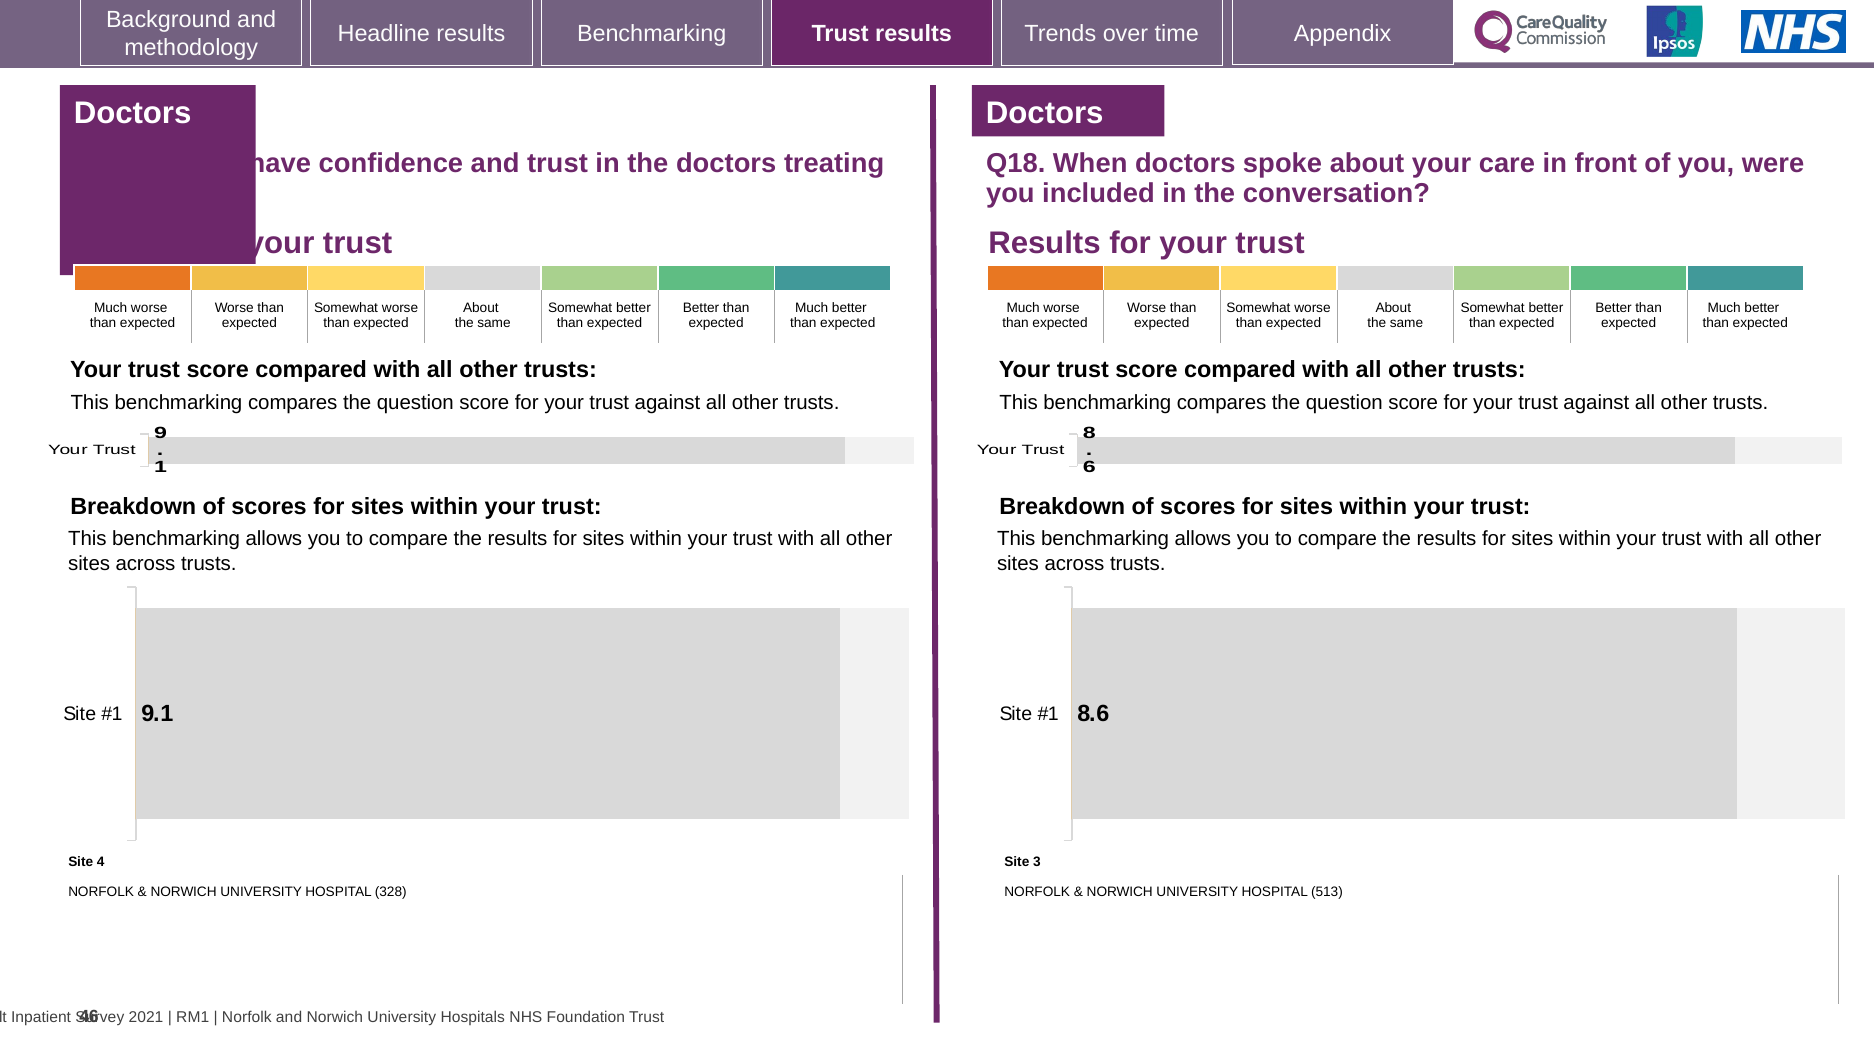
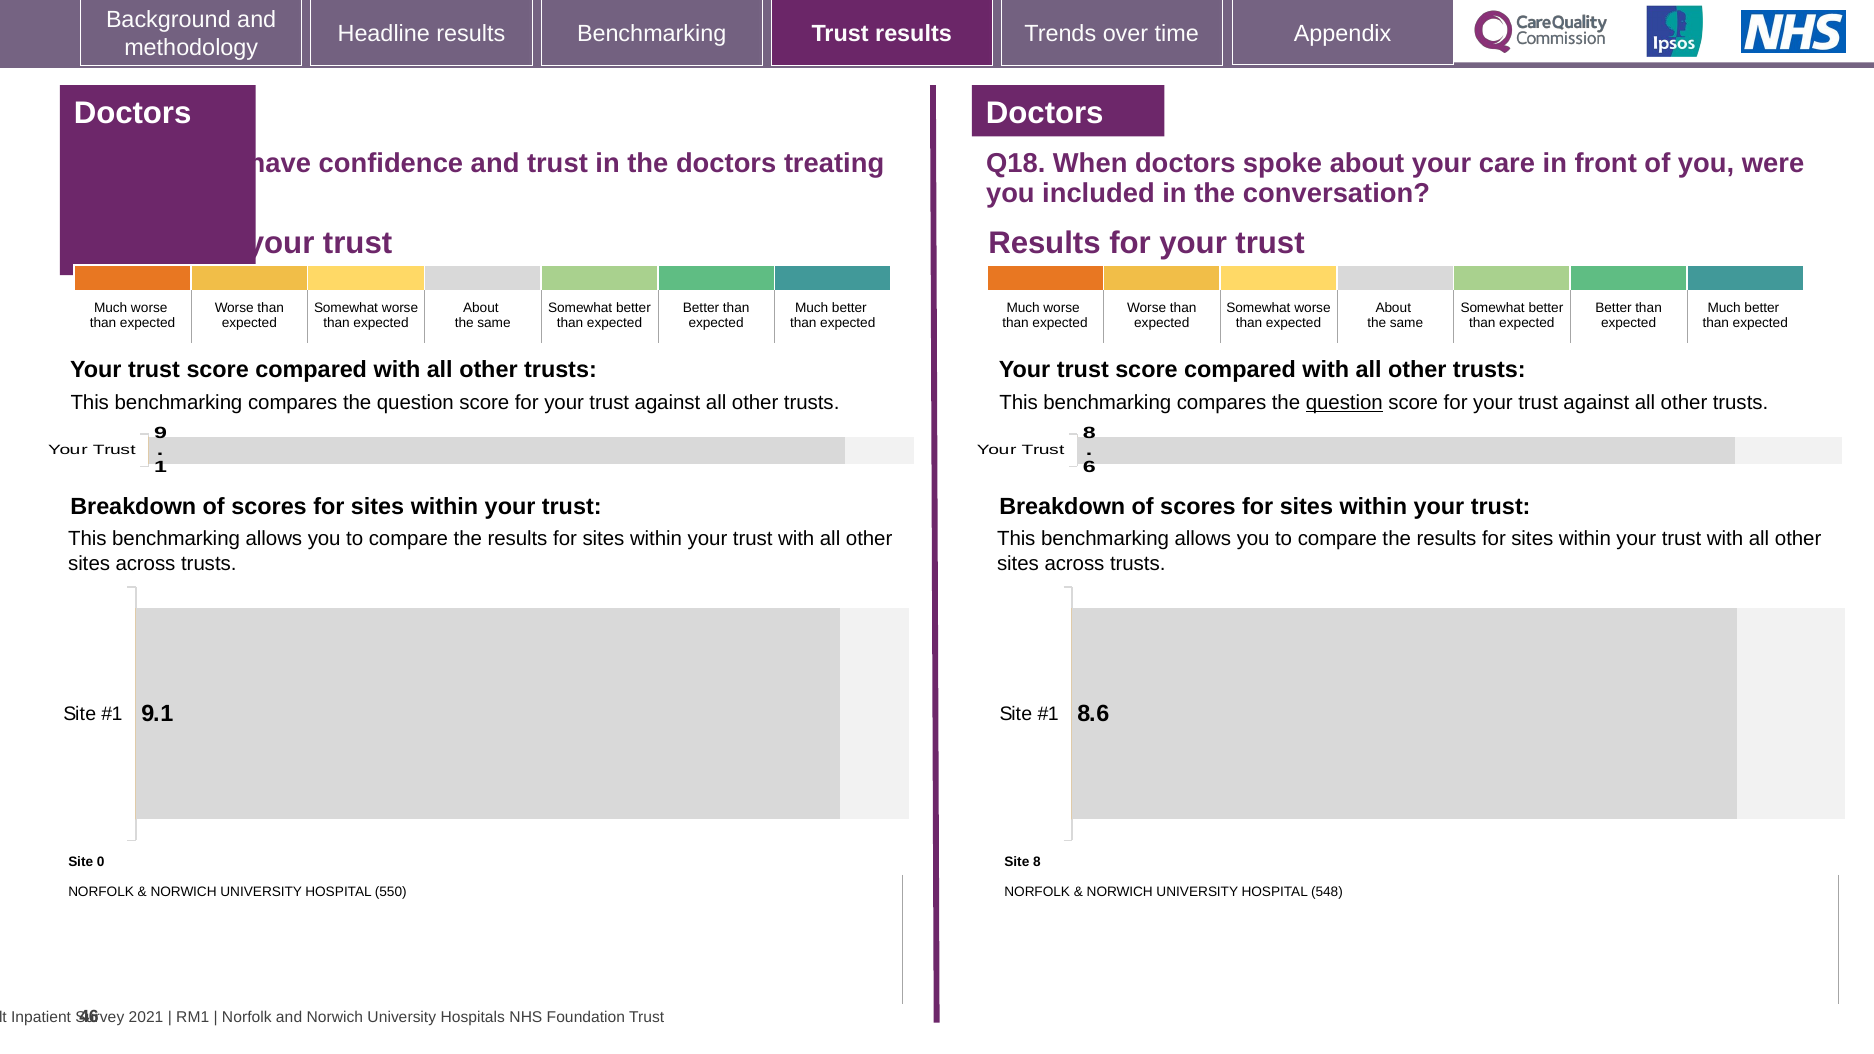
question at (1344, 402) underline: none -> present
4: 4 -> 0
Site 3: 3 -> 8
328: 328 -> 550
513: 513 -> 548
